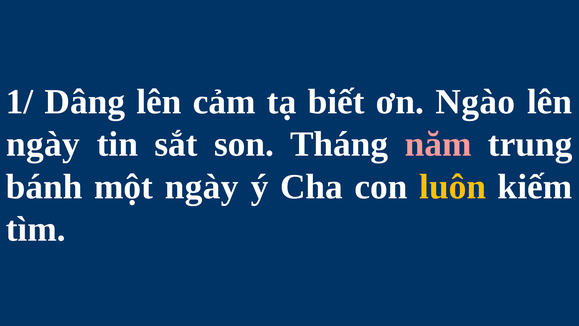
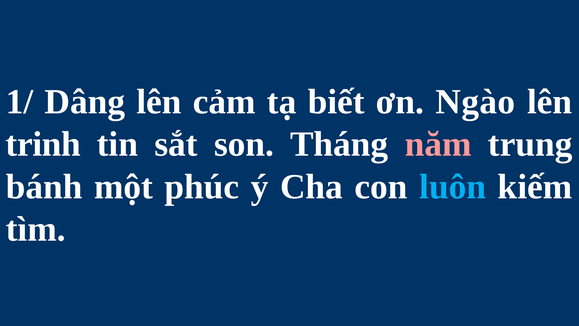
ngày at (43, 144): ngày -> trinh
một ngày: ngày -> phúc
luôn colour: yellow -> light blue
